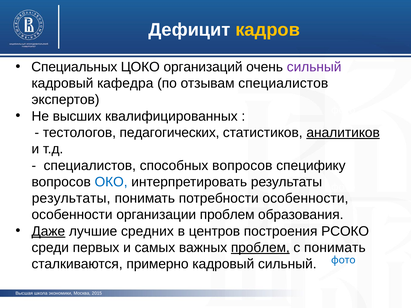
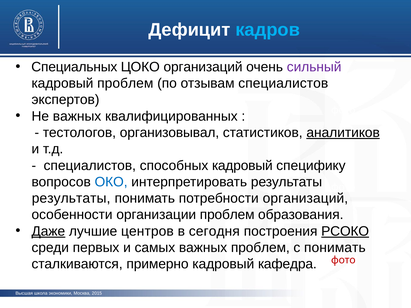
кадров colour: yellow -> light blue
кадровый кафедра: кафедра -> проблем
Не высших: высших -> важных
педагогических: педагогических -> организовывал
способных вопросов: вопросов -> кадровый
потребности особенности: особенности -> организаций
средних: средних -> центров
центров: центров -> сегодня
РСОКО underline: none -> present
проблем at (260, 248) underline: present -> none
фото at (343, 260) colour: blue -> red
кадровый сильный: сильный -> кафедра
